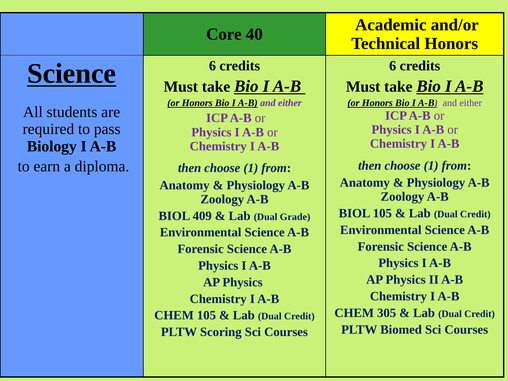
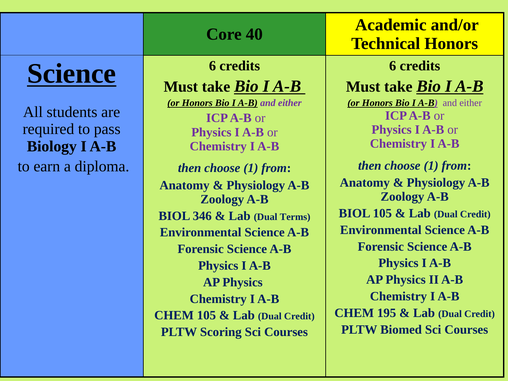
409: 409 -> 346
Grade: Grade -> Terms
305: 305 -> 195
